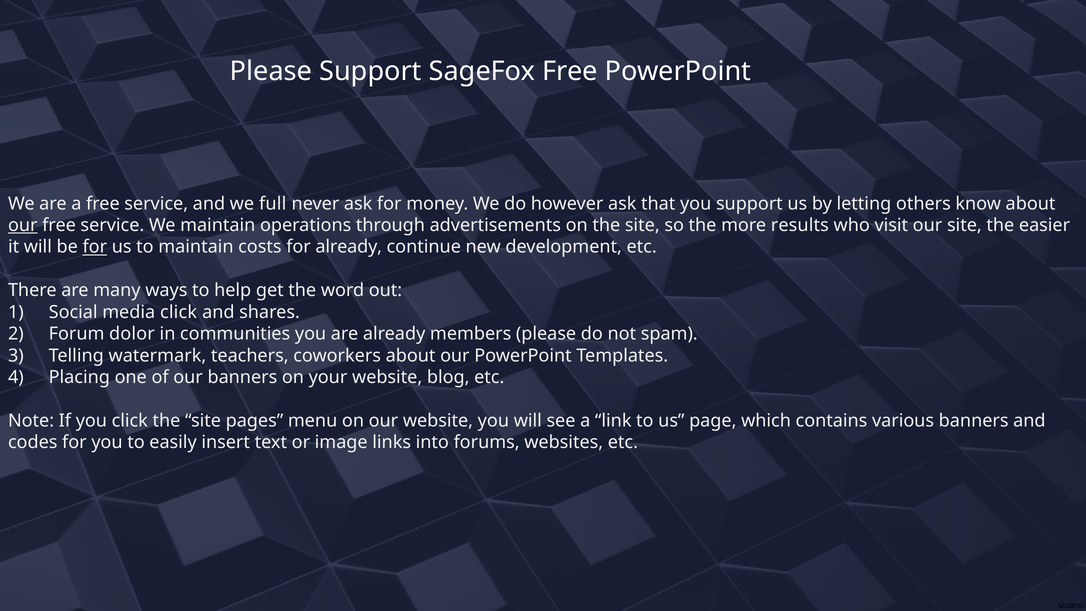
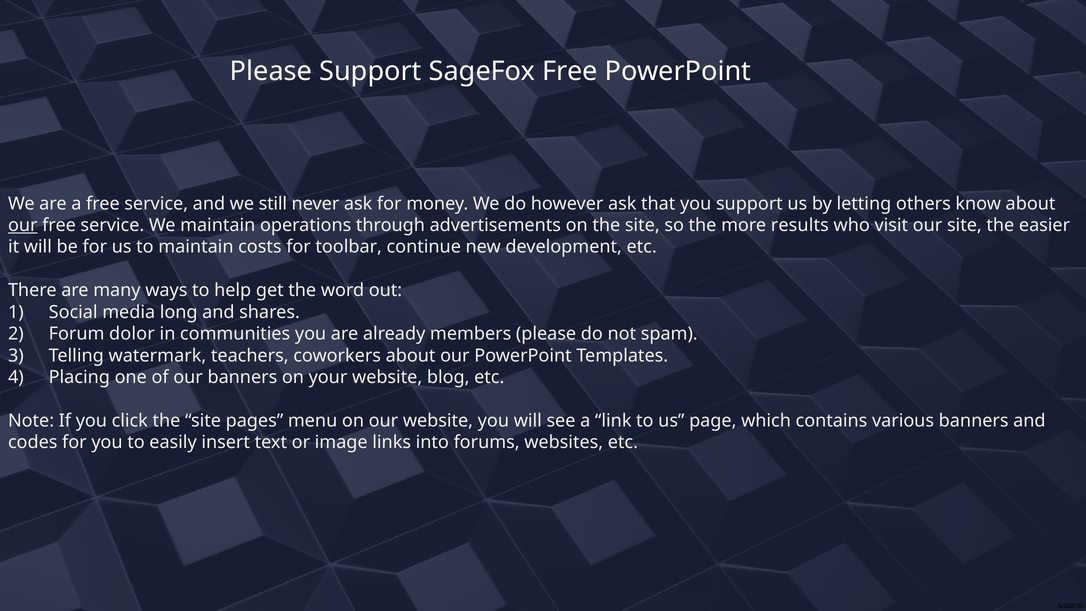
full: full -> still
for at (95, 247) underline: present -> none
for already: already -> toolbar
media click: click -> long
